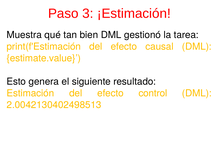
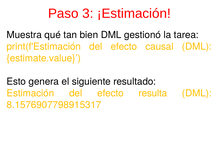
control: control -> resulta
2.0042130402498513: 2.0042130402498513 -> 8.1576907798915317
